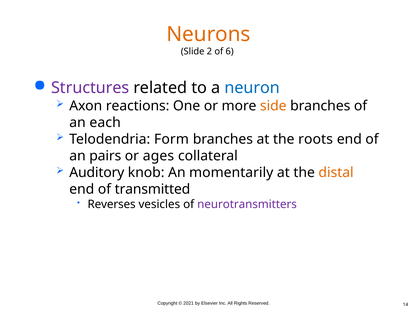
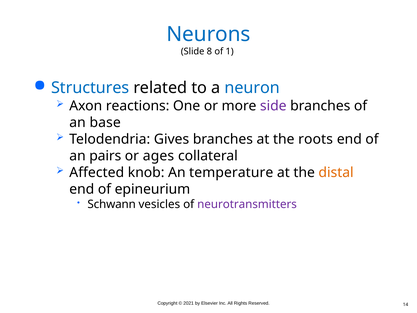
Neurons colour: orange -> blue
2: 2 -> 8
6: 6 -> 1
Structures colour: purple -> blue
side colour: orange -> purple
each: each -> base
Form: Form -> Gives
Auditory: Auditory -> Affected
momentarily: momentarily -> temperature
transmitted: transmitted -> epineurium
Reverses: Reverses -> Schwann
